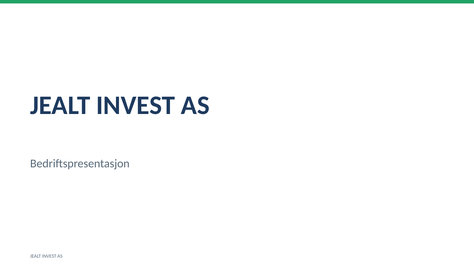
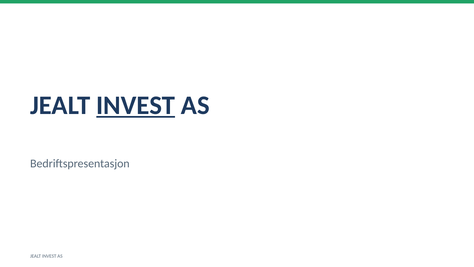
INVEST at (136, 105) underline: none -> present
